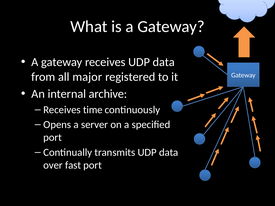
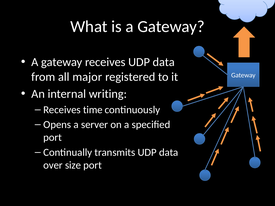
archive: archive -> writing
fast: fast -> size
